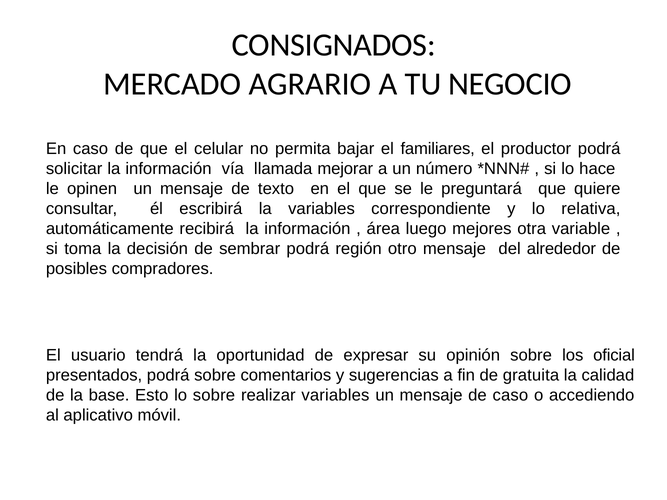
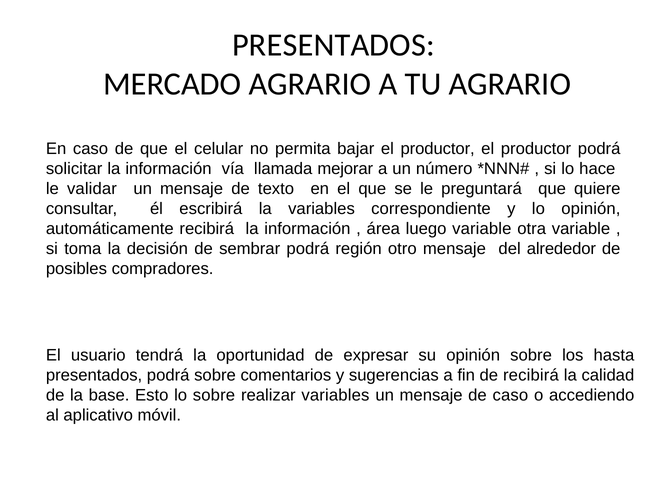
CONSIGNADOS at (334, 45): CONSIGNADOS -> PRESENTADOS
TU NEGOCIO: NEGOCIO -> AGRARIO
bajar el familiares: familiares -> productor
opinen: opinen -> validar
lo relativa: relativa -> opinión
luego mejores: mejores -> variable
oficial: oficial -> hasta
de gratuita: gratuita -> recibirá
